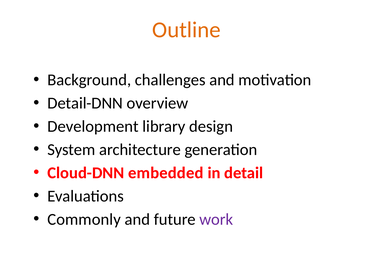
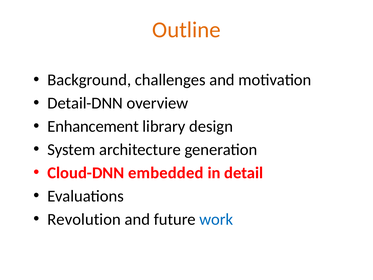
Development: Development -> Enhancement
Commonly: Commonly -> Revolution
work colour: purple -> blue
